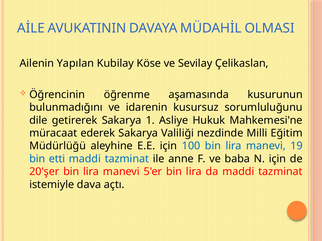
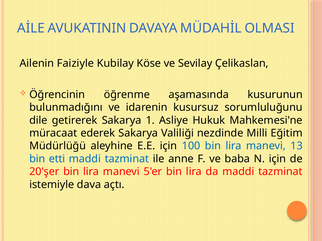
Yapılan: Yapılan -> Faiziyle
19: 19 -> 13
